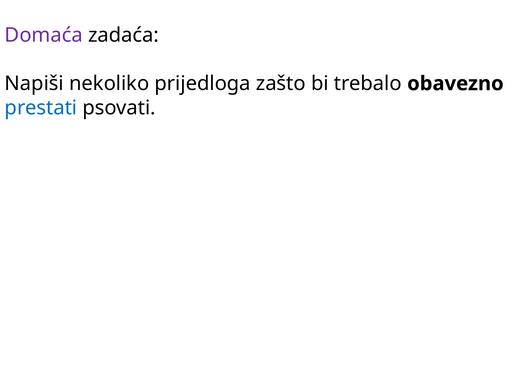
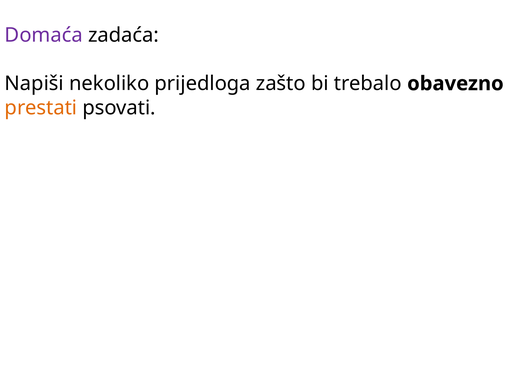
prestati colour: blue -> orange
